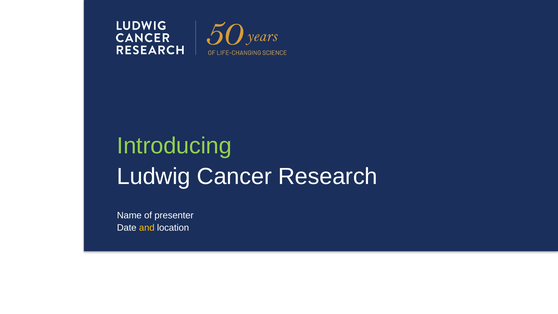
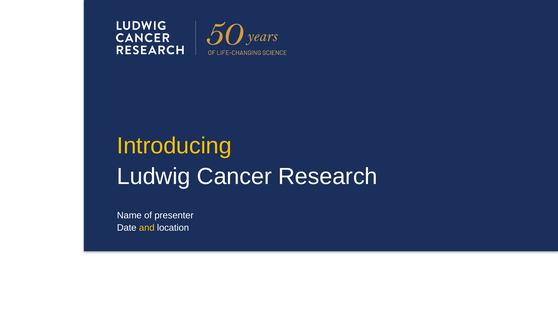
Introducing colour: light green -> yellow
